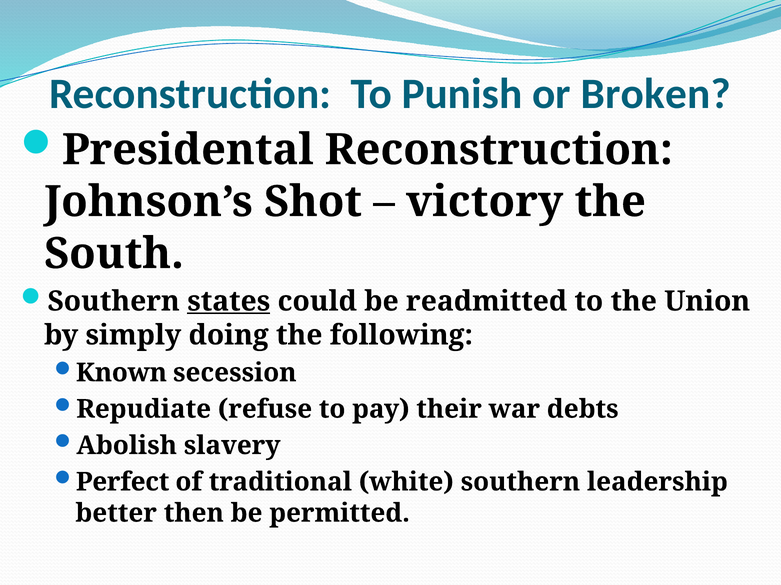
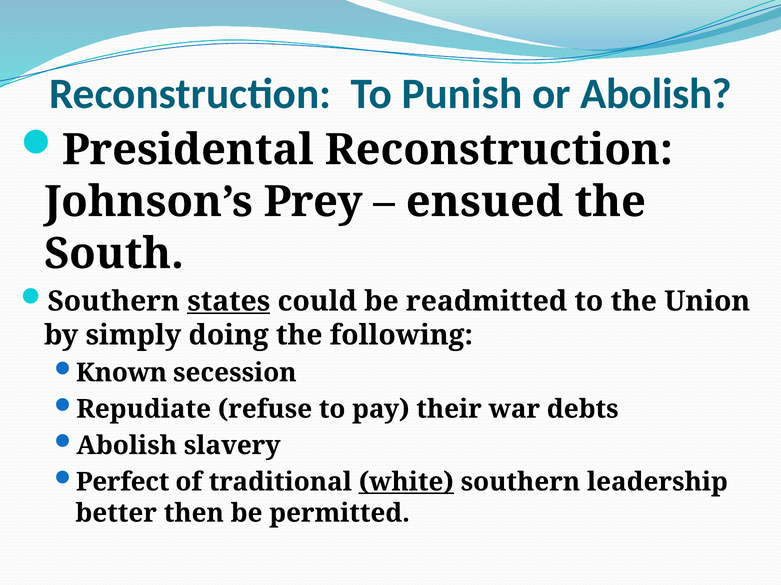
or Broken: Broken -> Abolish
Shot: Shot -> Prey
victory: victory -> ensued
white underline: none -> present
